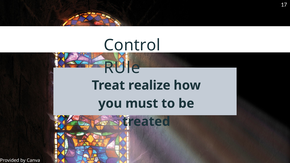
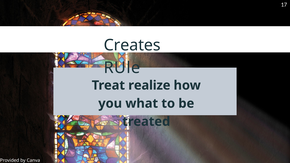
Control: Control -> Creates
must: must -> what
